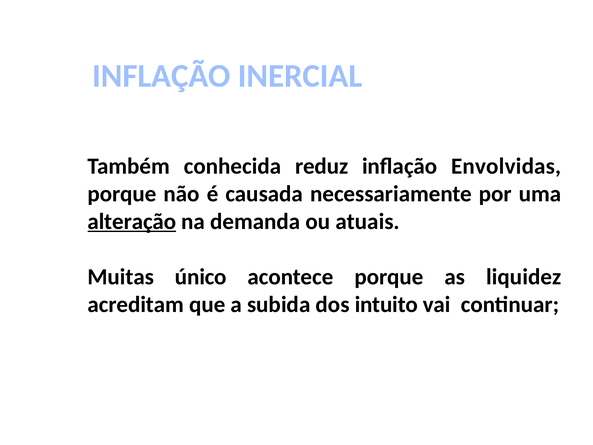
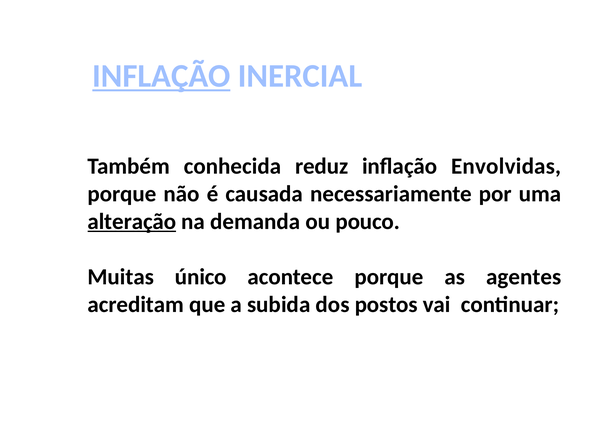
INFLAÇÃO at (161, 76) underline: none -> present
atuais: atuais -> pouco
liquidez: liquidez -> agentes
intuito: intuito -> postos
